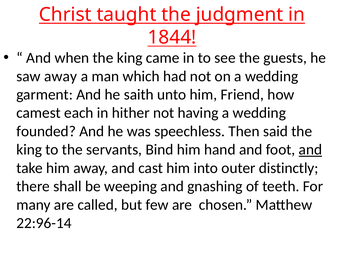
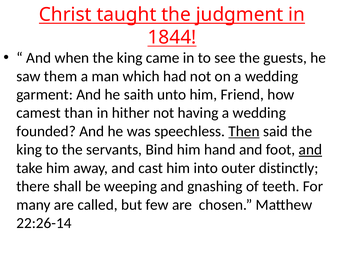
saw away: away -> them
each: each -> than
Then underline: none -> present
22:96-14: 22:96-14 -> 22:26-14
